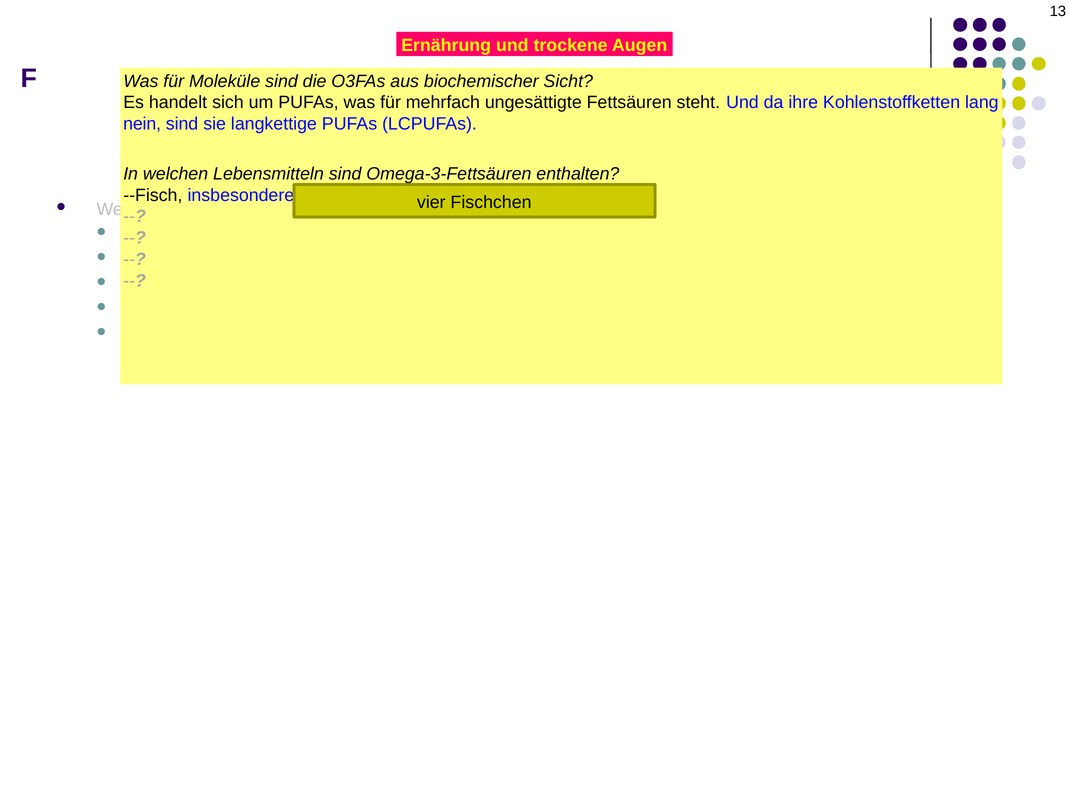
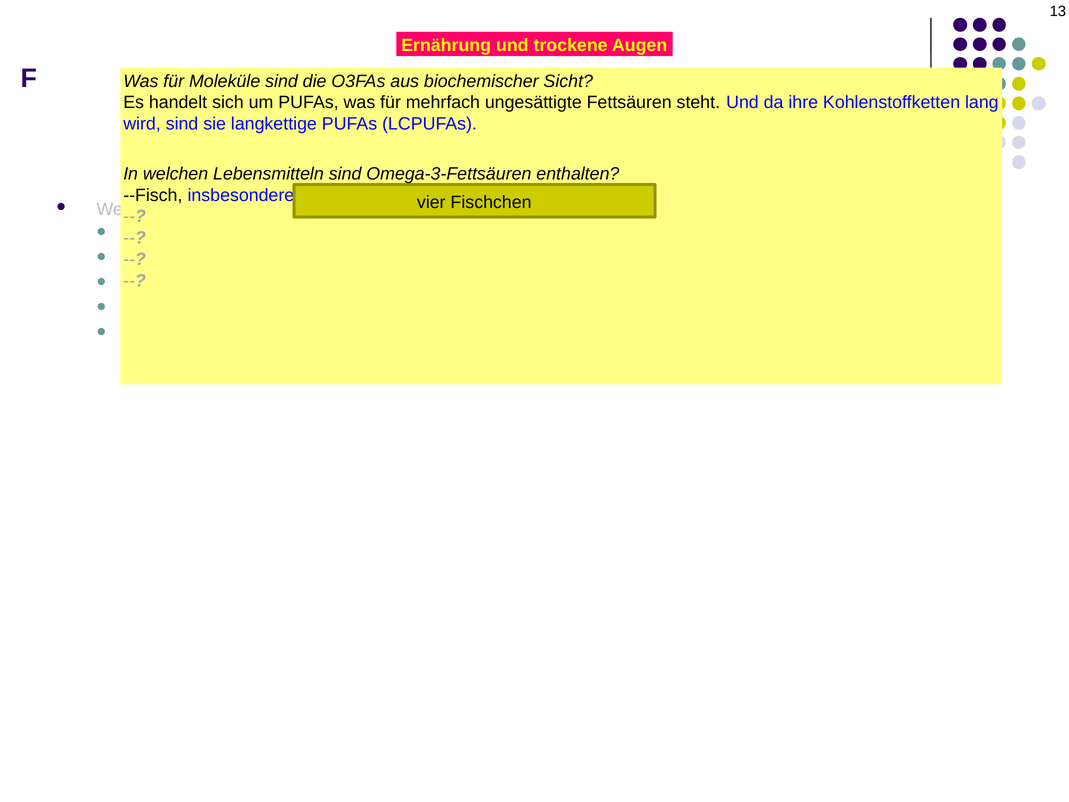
nein: nein -> wird
